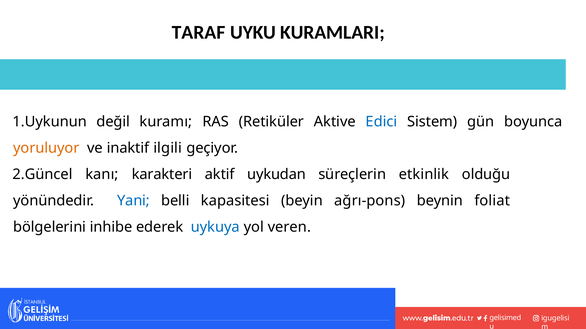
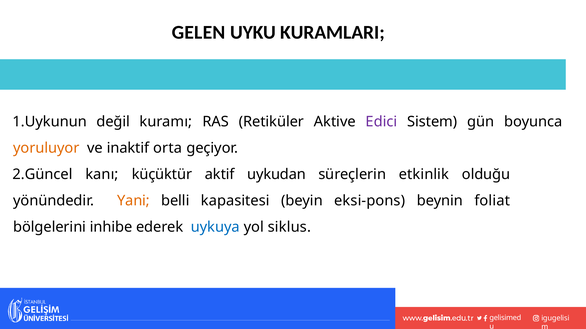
TARAF: TARAF -> GELEN
Edici colour: blue -> purple
ilgili: ilgili -> orta
karakteri: karakteri -> küçüktür
Yani colour: blue -> orange
ağrı-pons: ağrı-pons -> eksi-pons
veren: veren -> siklus
